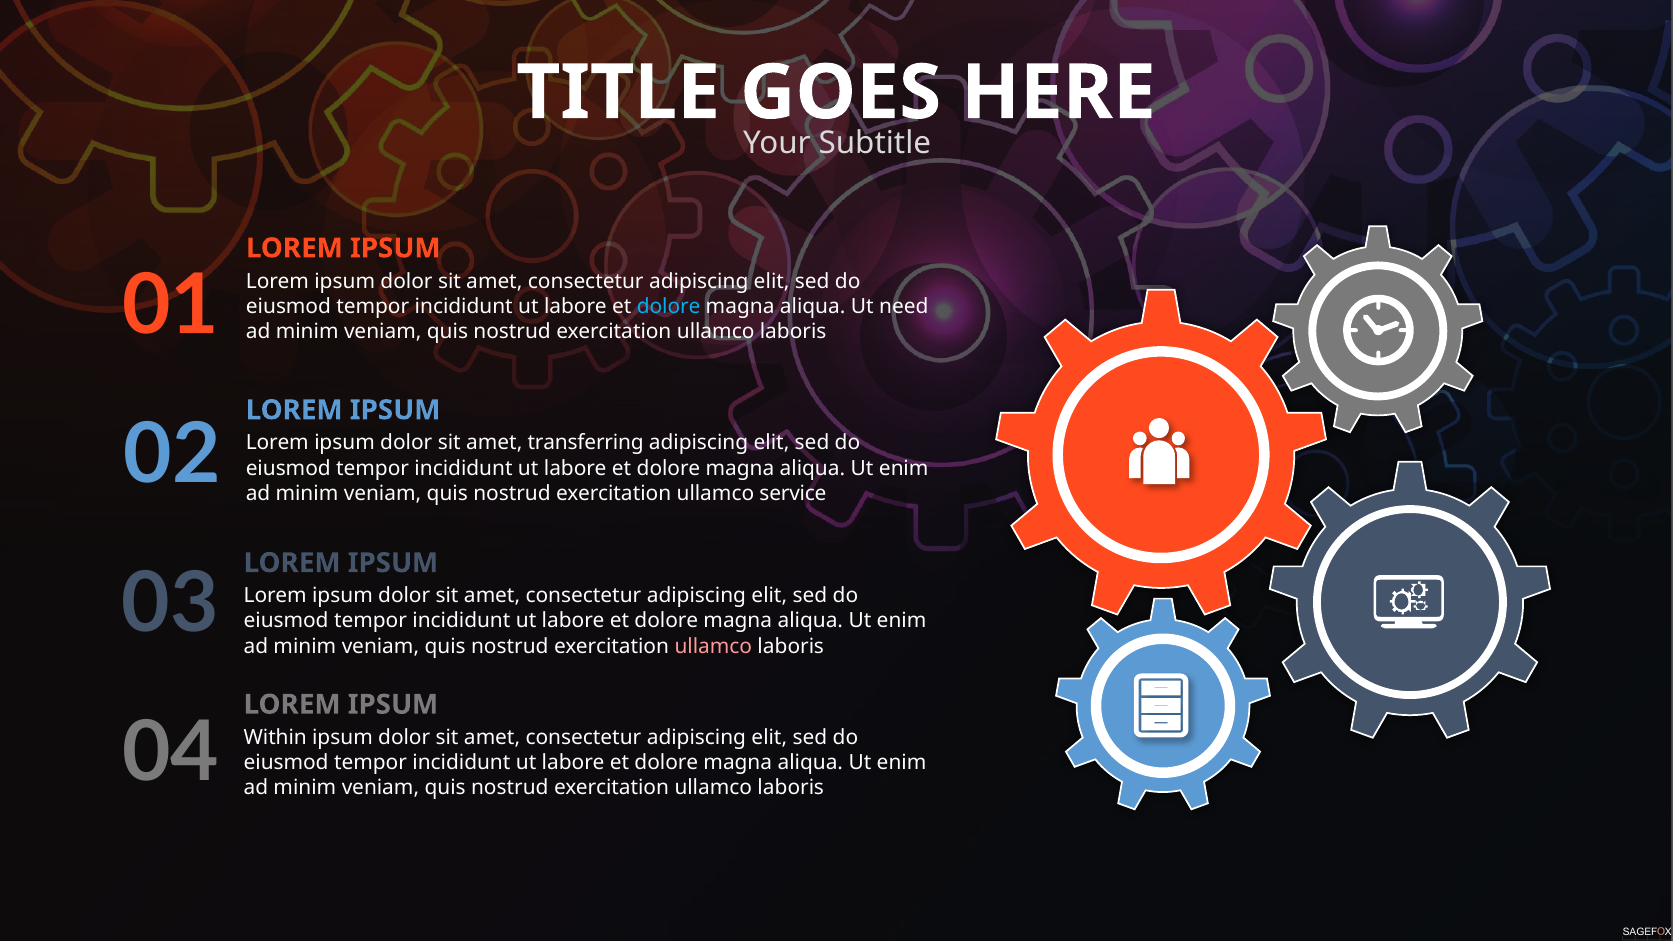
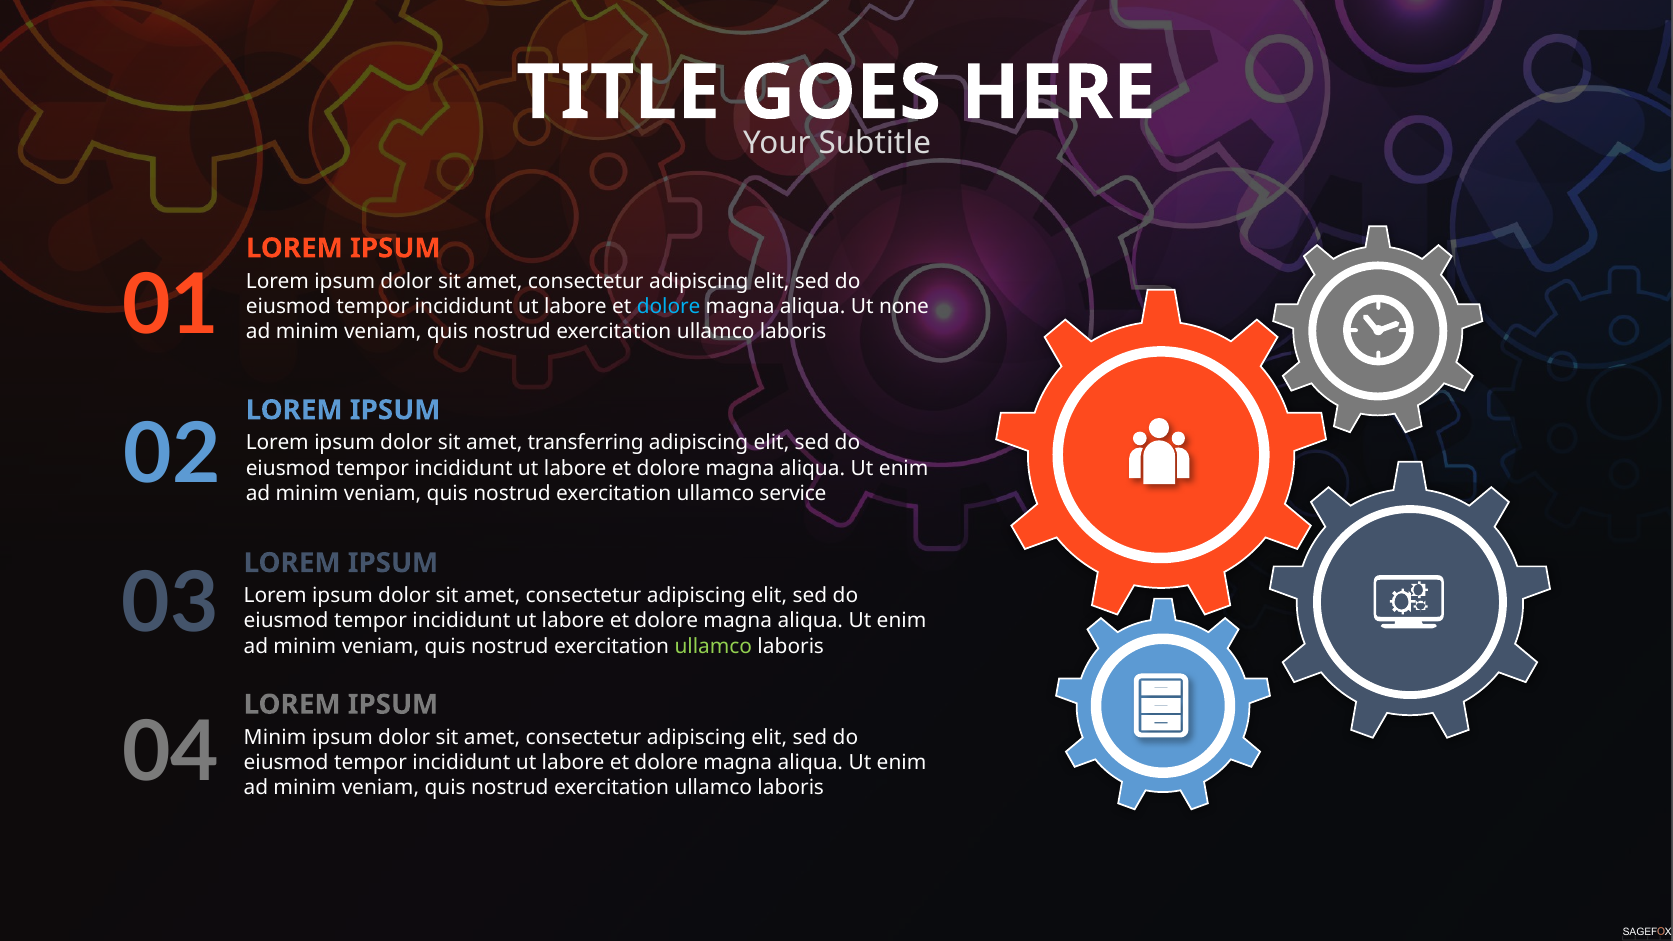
need: need -> none
ullamco at (713, 646) colour: pink -> light green
Within at (275, 738): Within -> Minim
